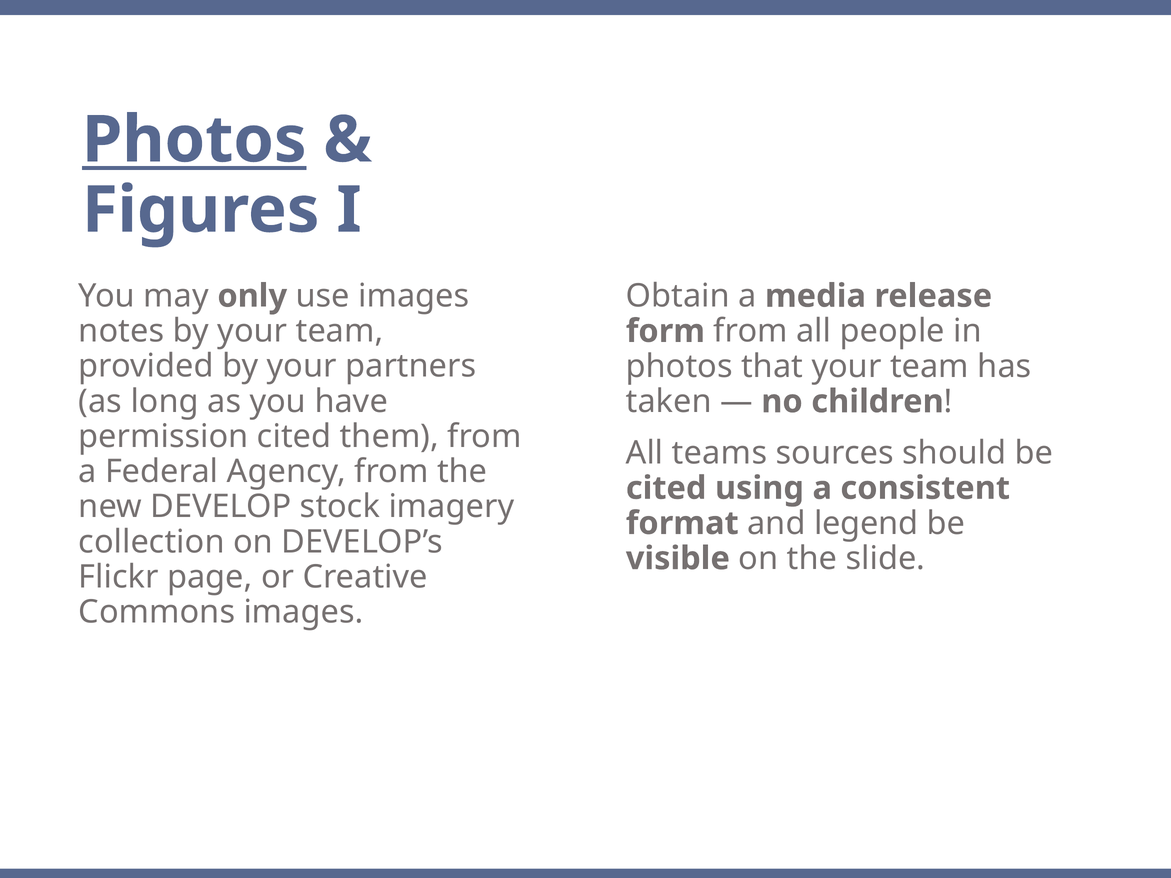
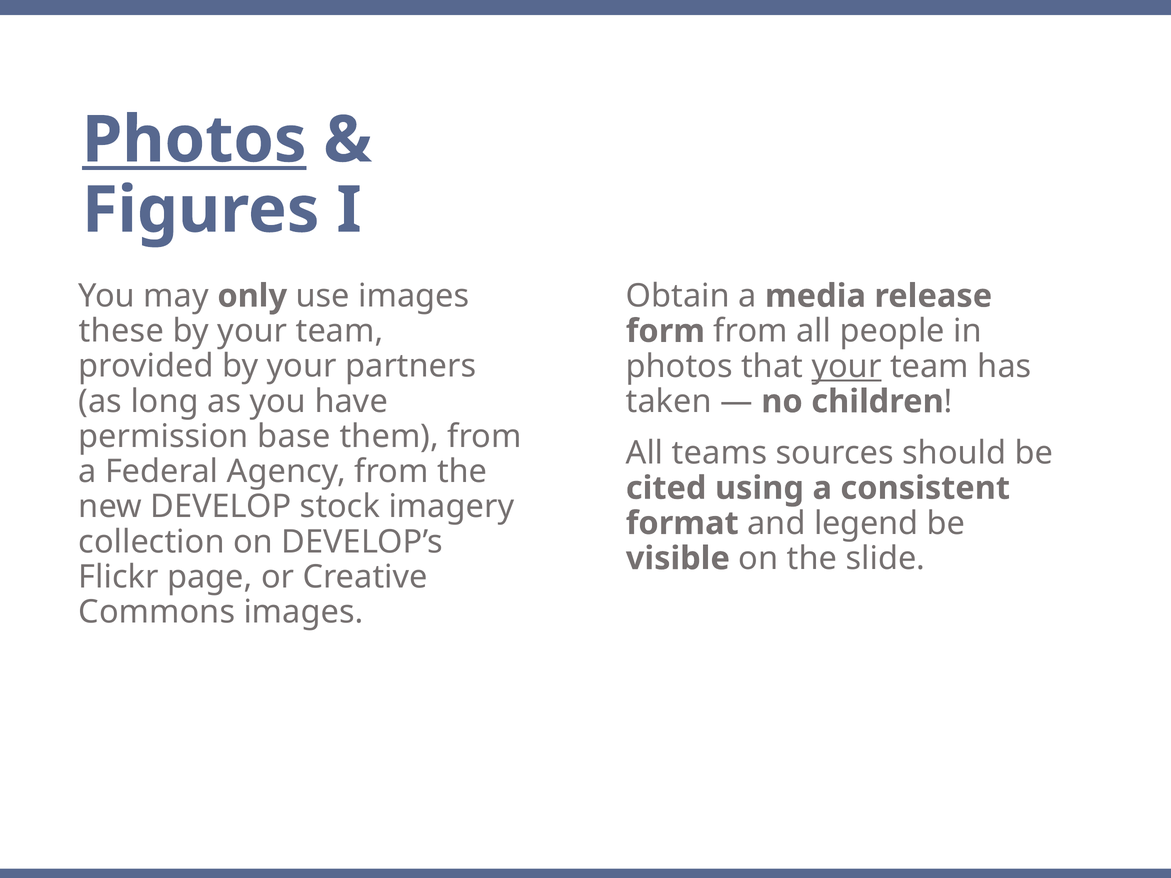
notes: notes -> these
your at (847, 366) underline: none -> present
permission cited: cited -> base
